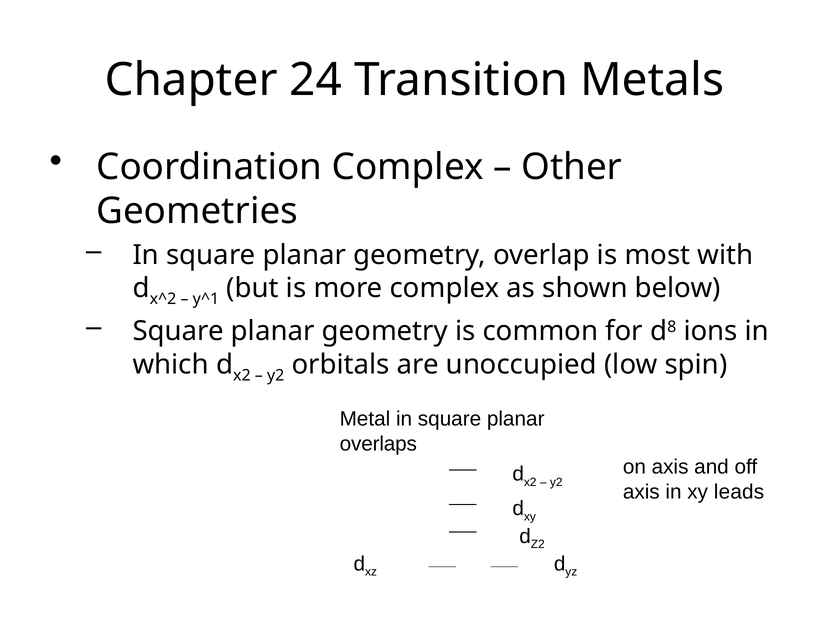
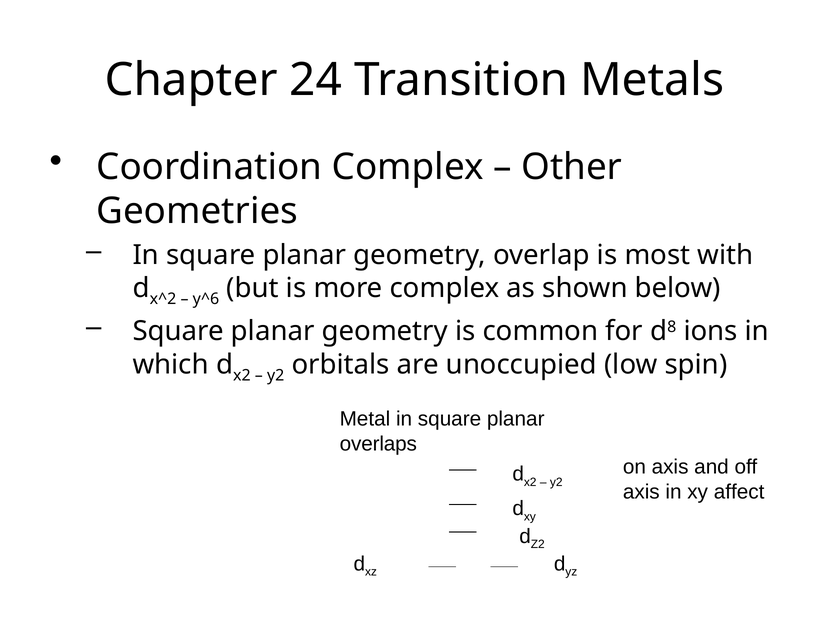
y^1: y^1 -> y^6
leads: leads -> affect
